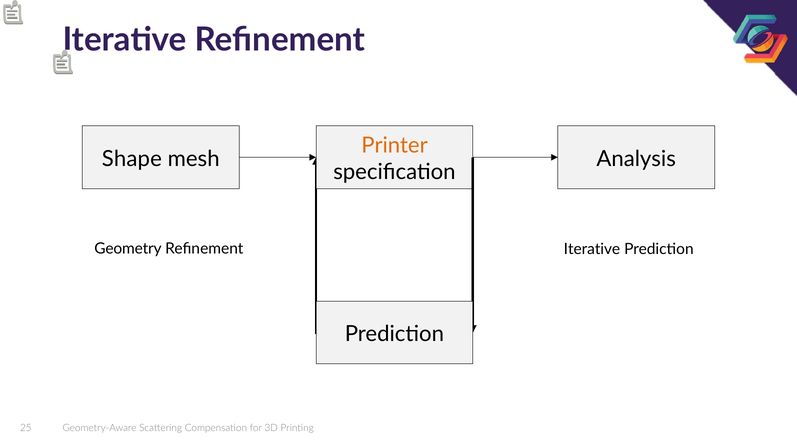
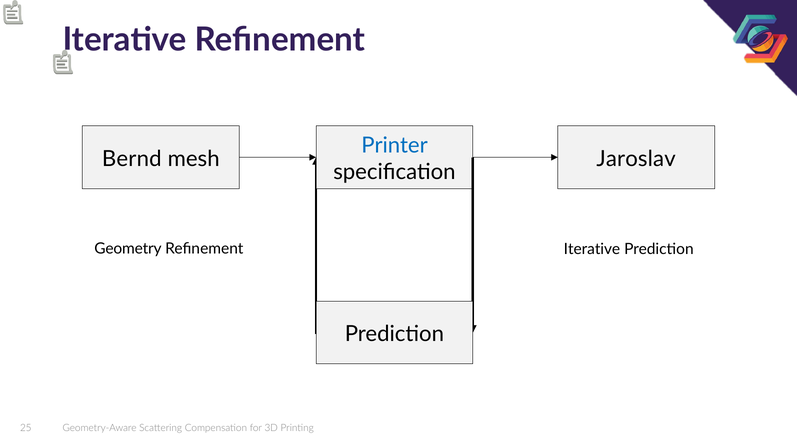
Printer colour: orange -> blue
Shape: Shape -> Bernd
Analysis: Analysis -> Jaroslav
